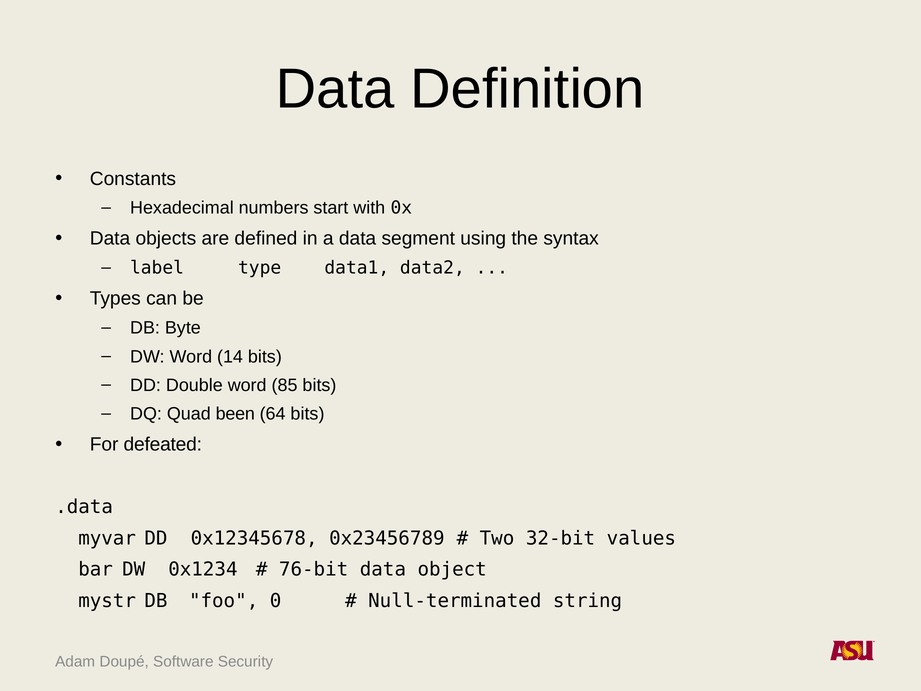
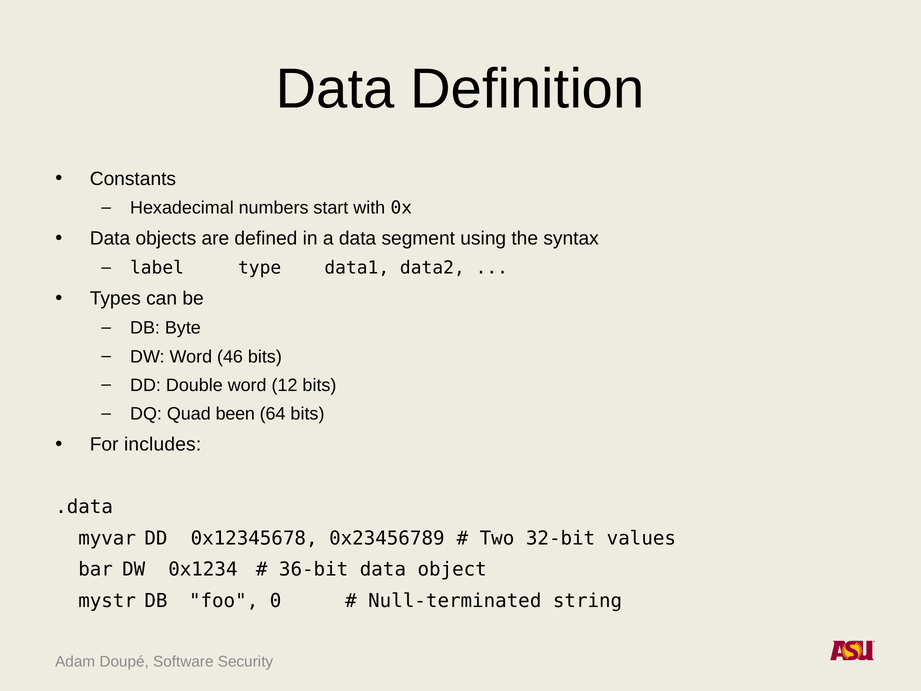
14: 14 -> 46
85: 85 -> 12
defeated: defeated -> includes
76-bit: 76-bit -> 36-bit
